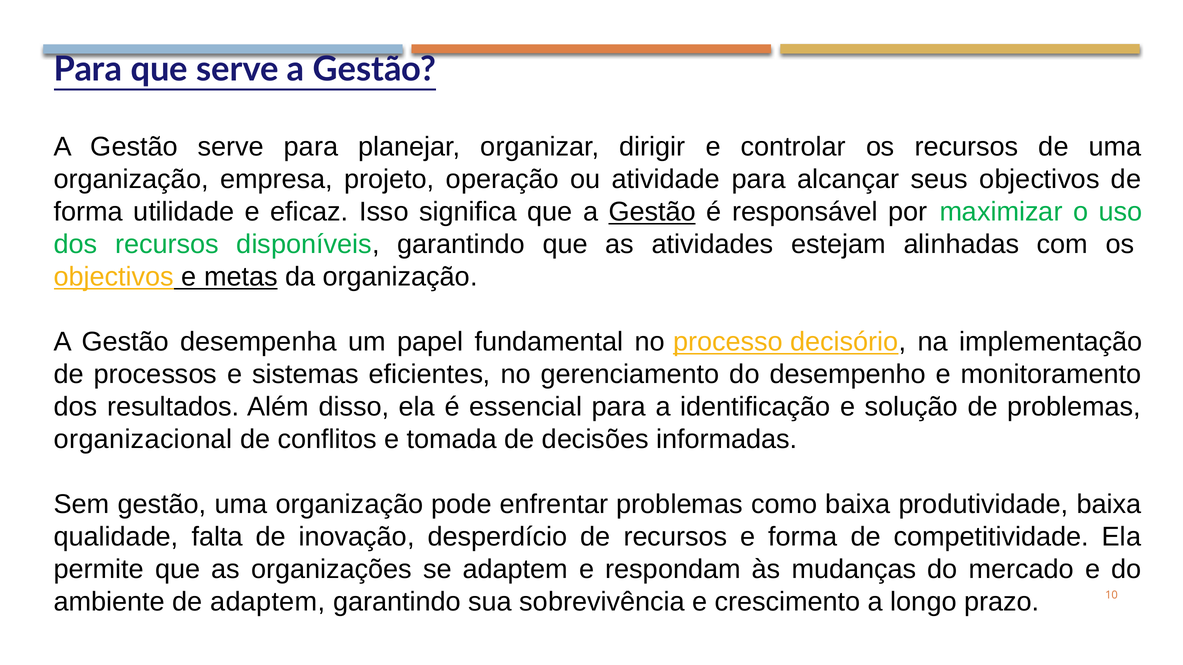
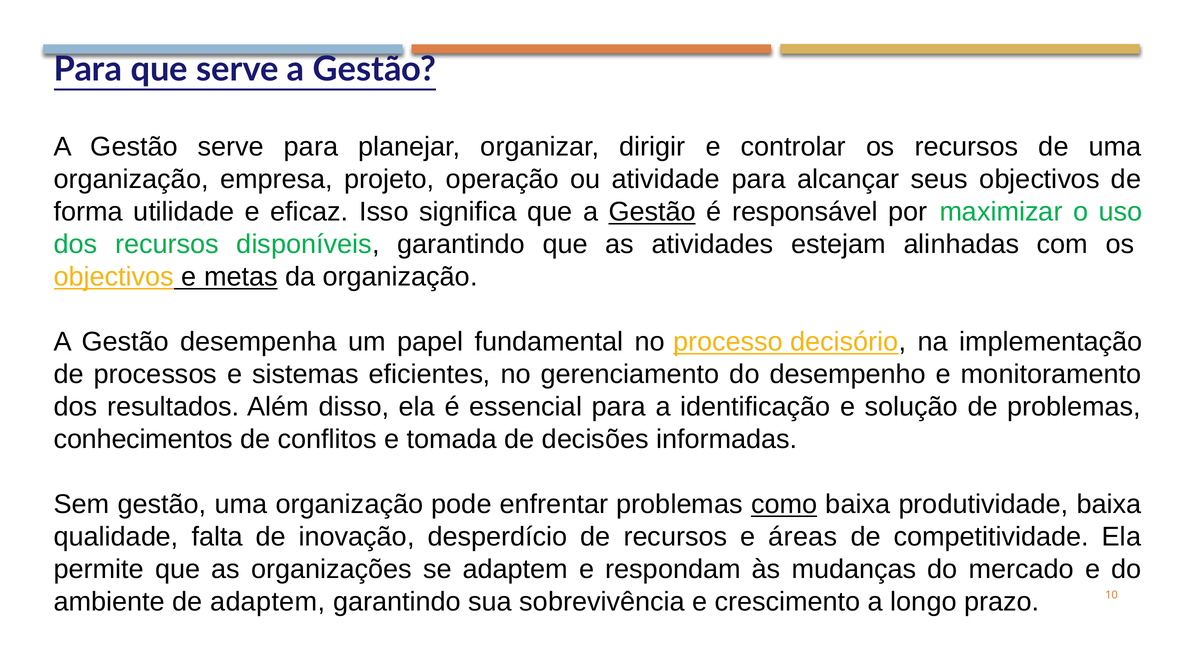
organizacional: organizacional -> conhecimentos
como underline: none -> present
e forma: forma -> áreas
